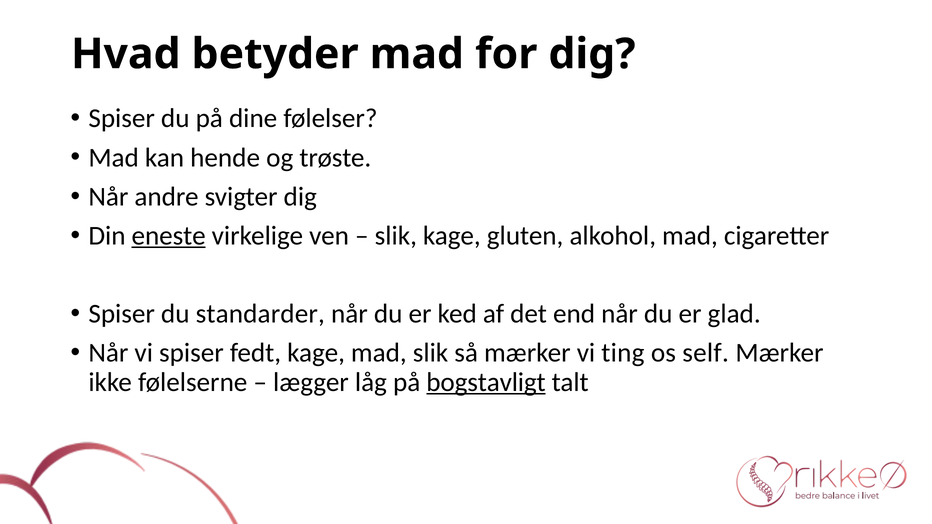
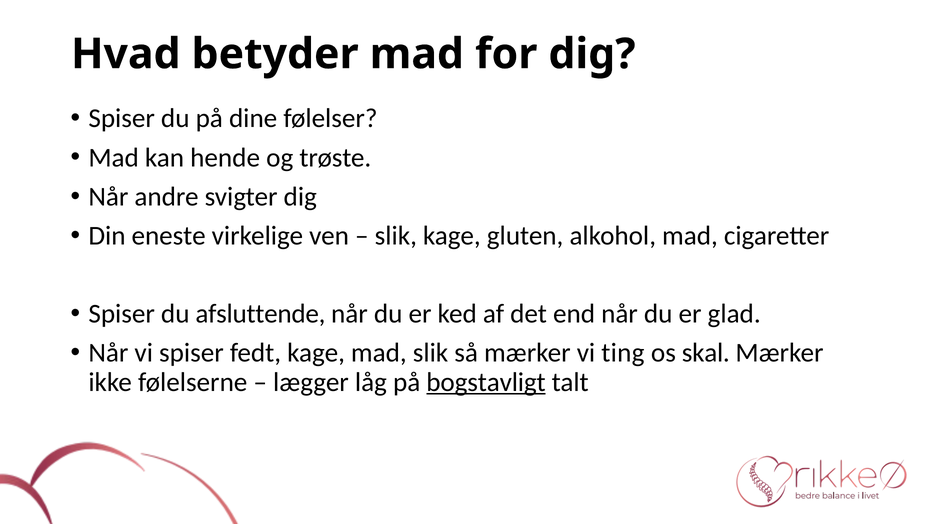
eneste underline: present -> none
standarder: standarder -> afsluttende
self: self -> skal
